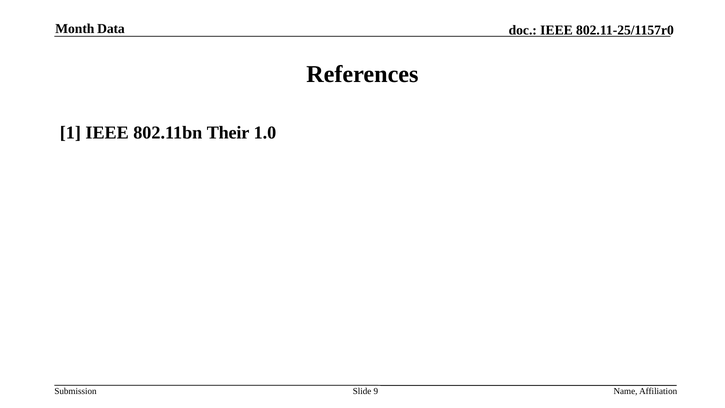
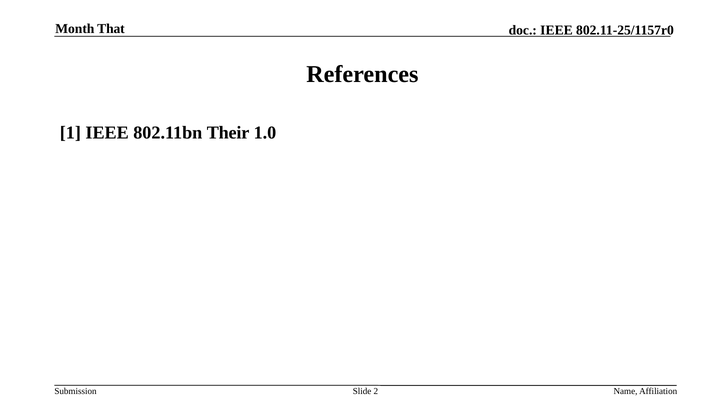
Data: Data -> That
9: 9 -> 2
